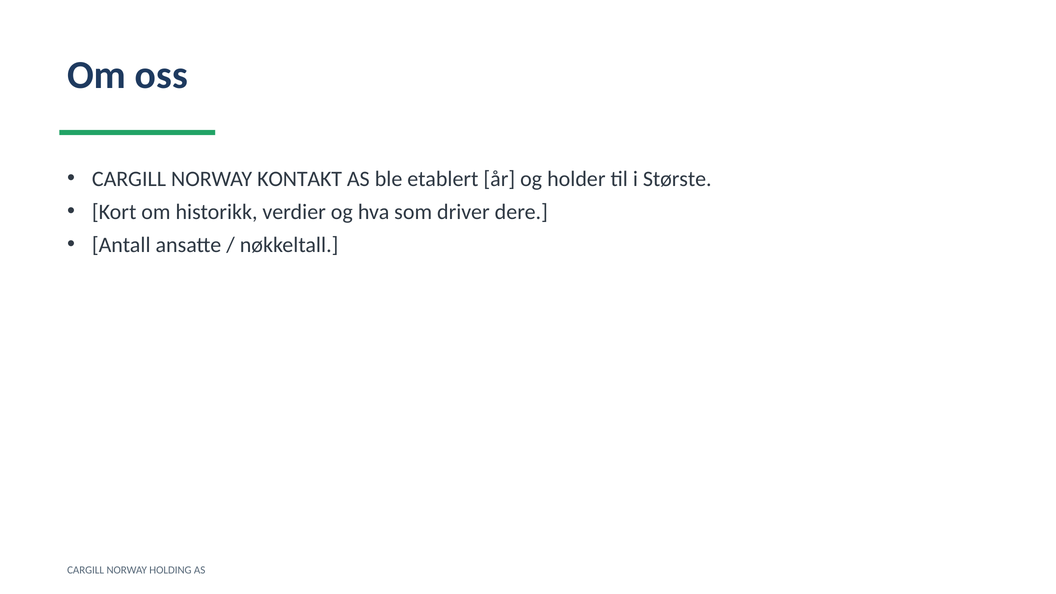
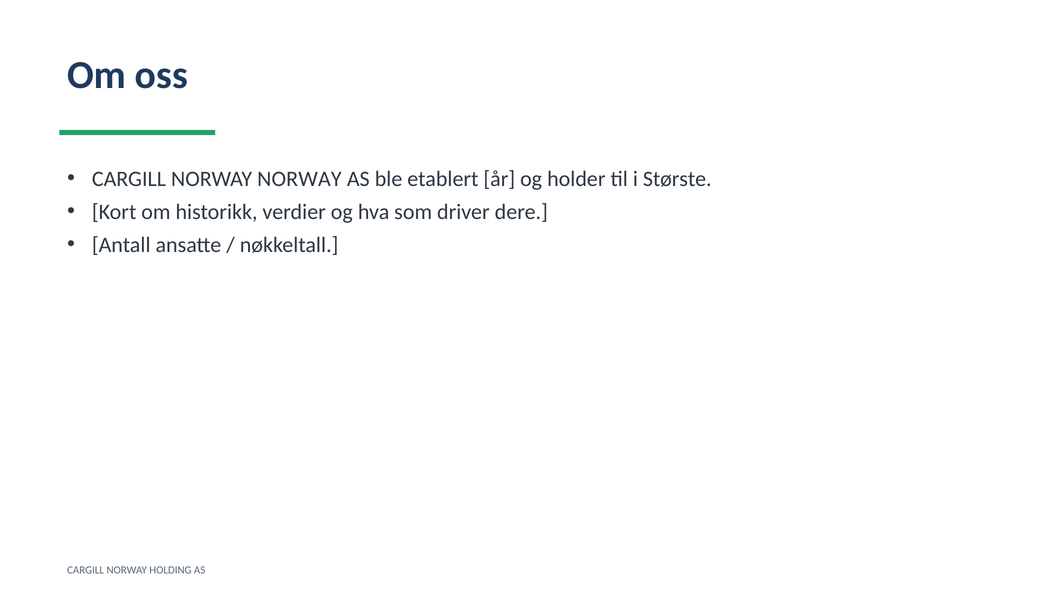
NORWAY KONTAKT: KONTAKT -> NORWAY
